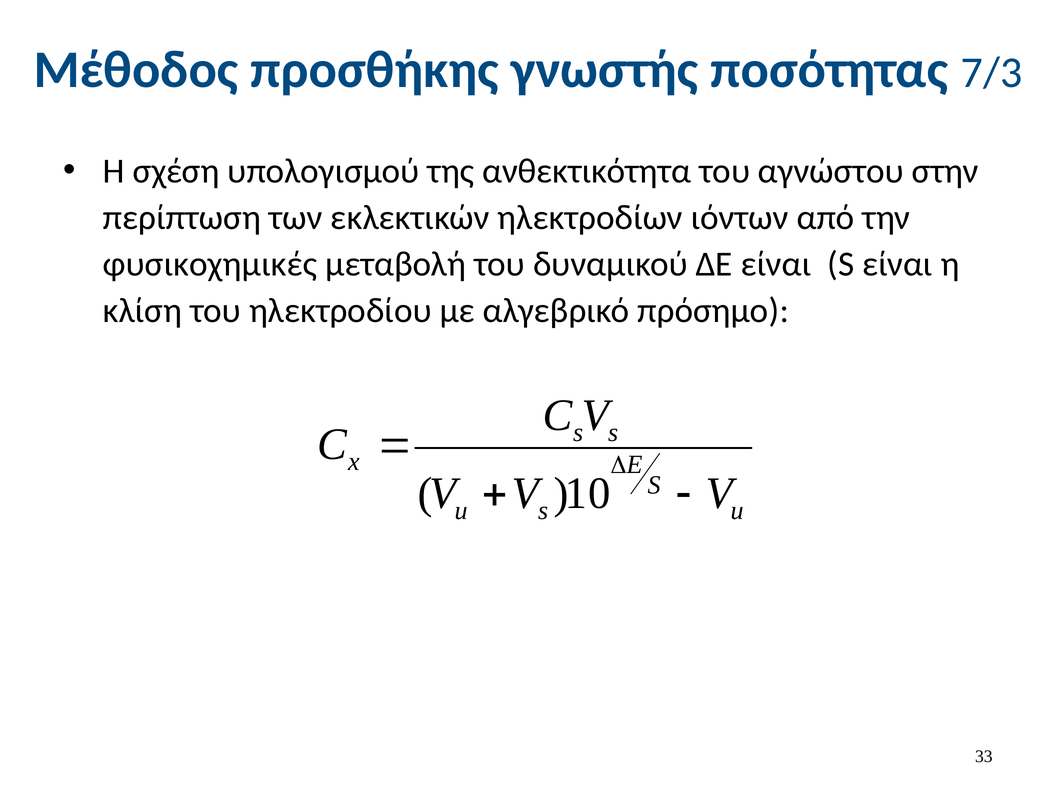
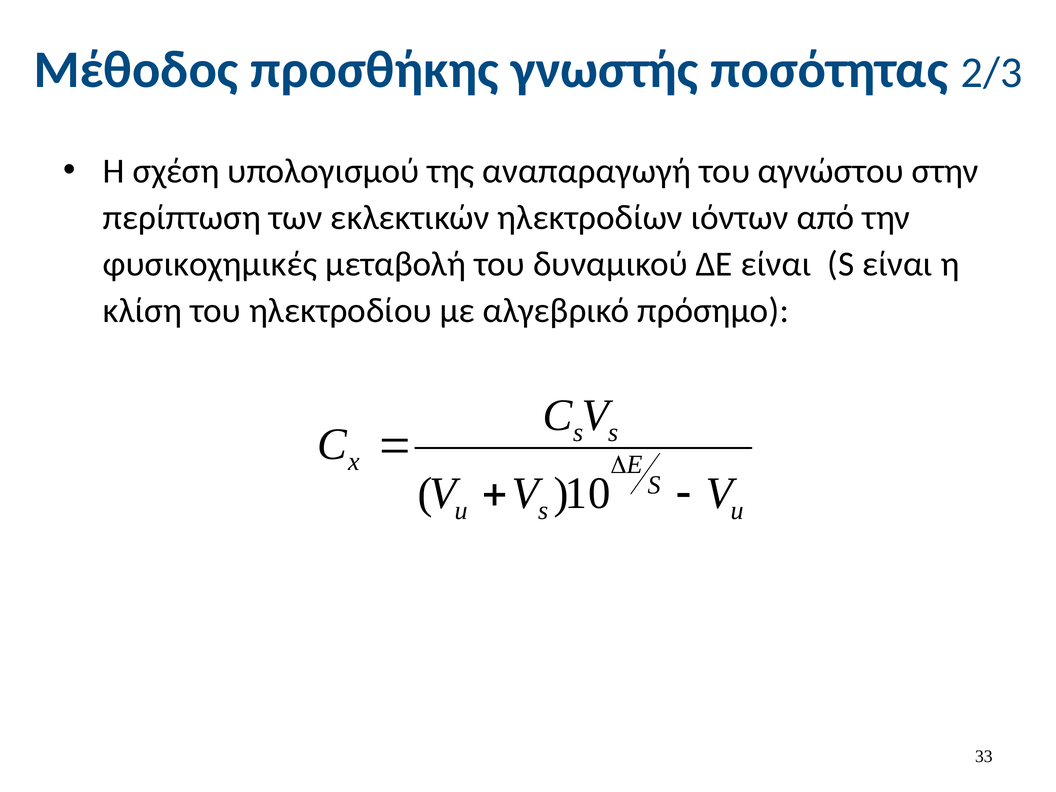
7/3: 7/3 -> 2/3
ανθεκτικότητα: ανθεκτικότητα -> αναπαραγωγή
